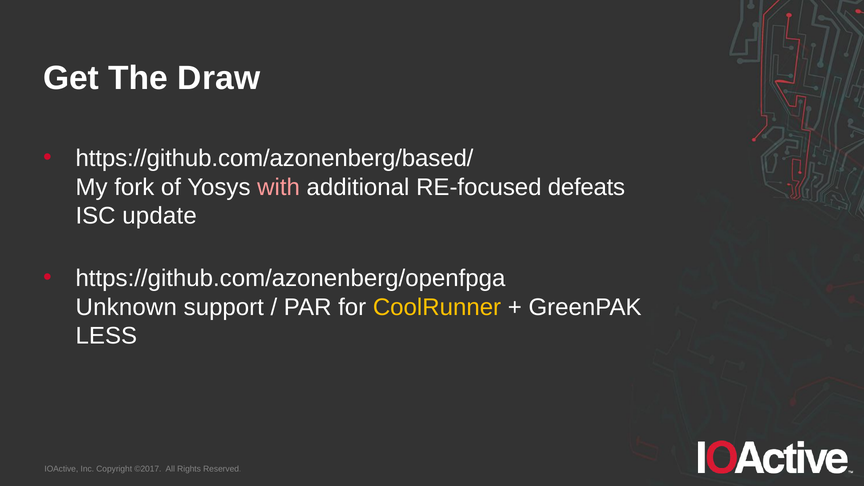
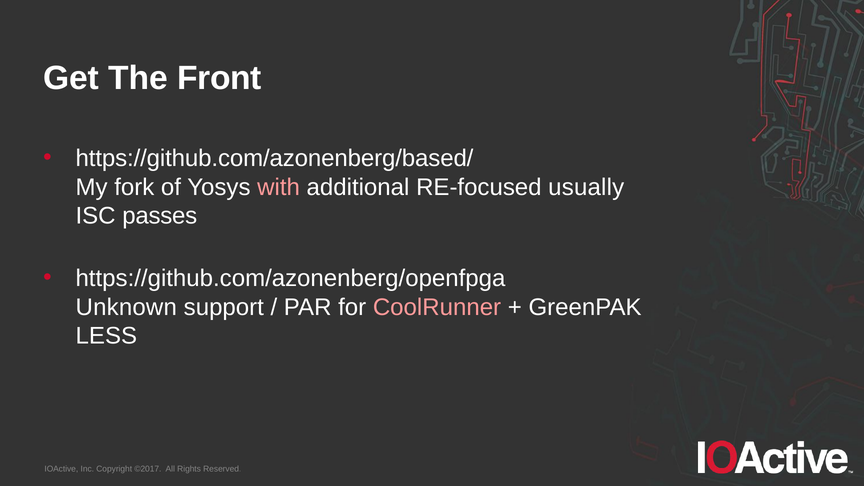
Draw: Draw -> Front
defeats: defeats -> usually
update: update -> passes
CoolRunner colour: yellow -> pink
